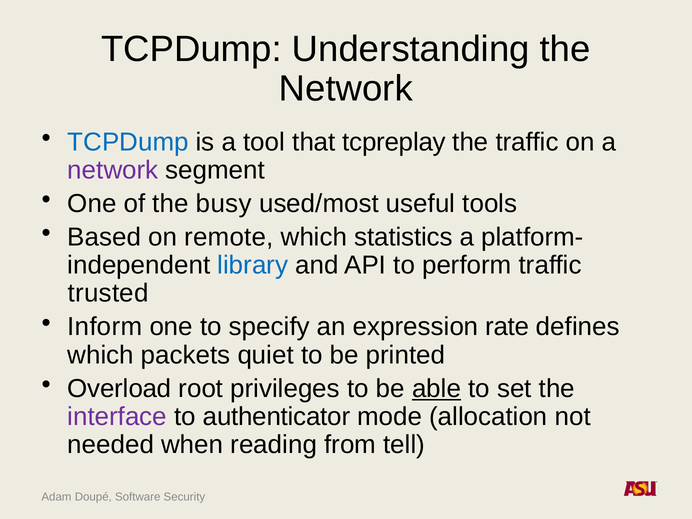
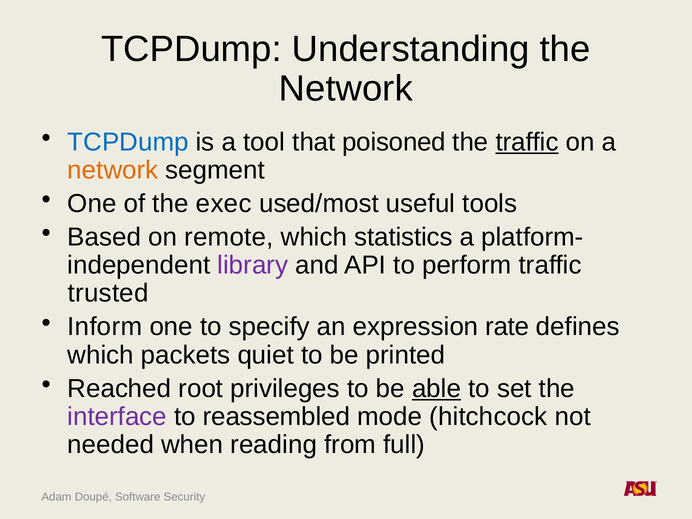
tcpreplay: tcpreplay -> poisoned
traffic at (527, 142) underline: none -> present
network at (113, 170) colour: purple -> orange
busy: busy -> exec
library colour: blue -> purple
Overload: Overload -> Reached
authenticator: authenticator -> reassembled
allocation: allocation -> hitchcock
tell: tell -> full
